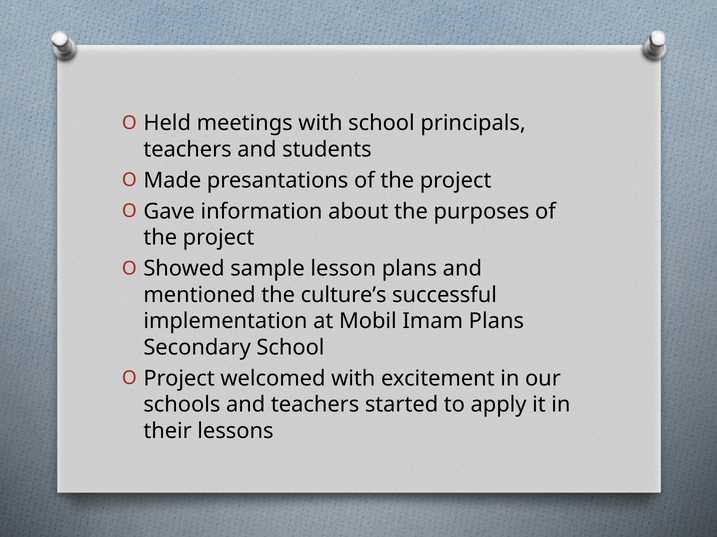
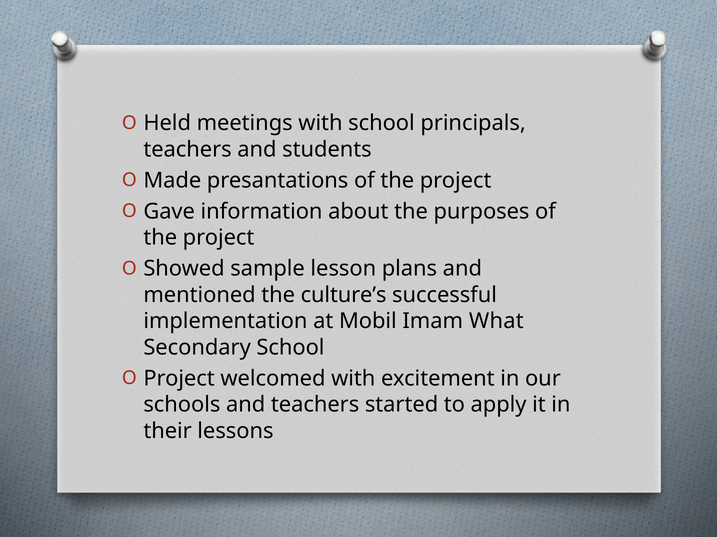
Imam Plans: Plans -> What
